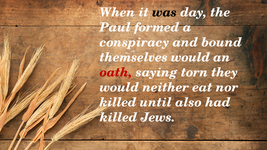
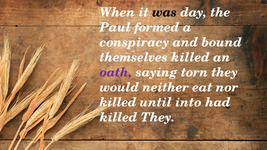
themselves would: would -> killed
oath colour: red -> purple
also: also -> into
killed Jews: Jews -> They
